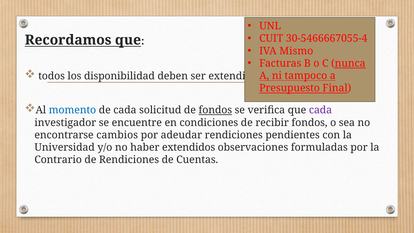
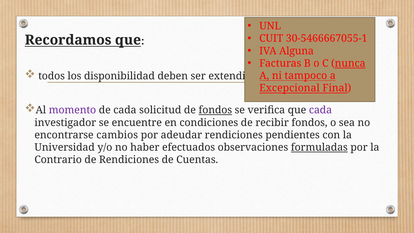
30-5466667055-4: 30-5466667055-4 -> 30-5466667055-1
Mismo: Mismo -> Alguna
Presupuesto: Presupuesto -> Excepcional
momento colour: blue -> purple
haber extendidos: extendidos -> efectuados
formuladas underline: none -> present
